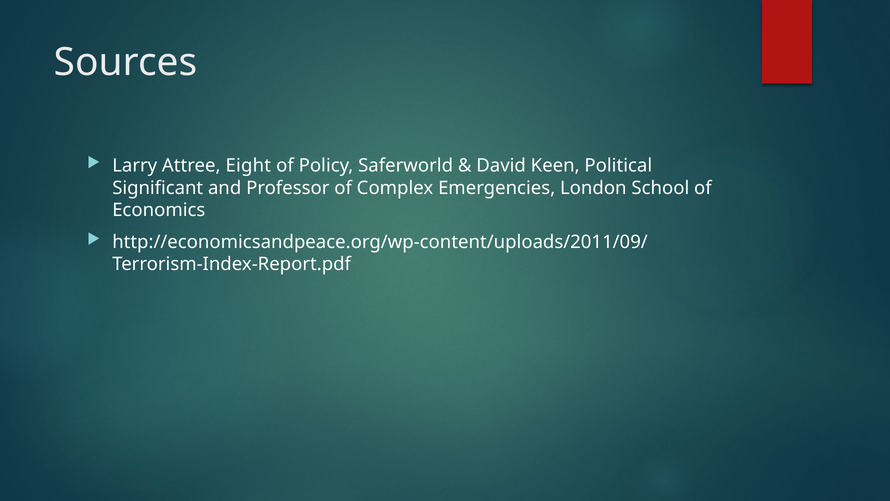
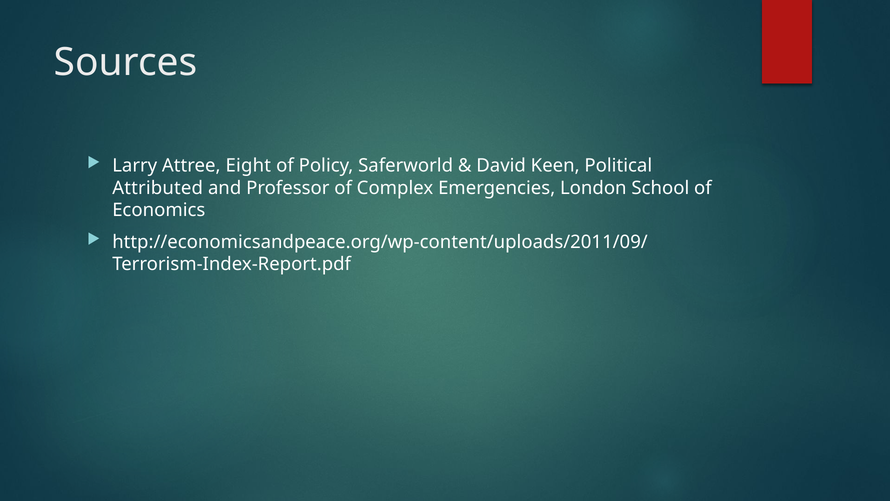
Significant: Significant -> Attributed
